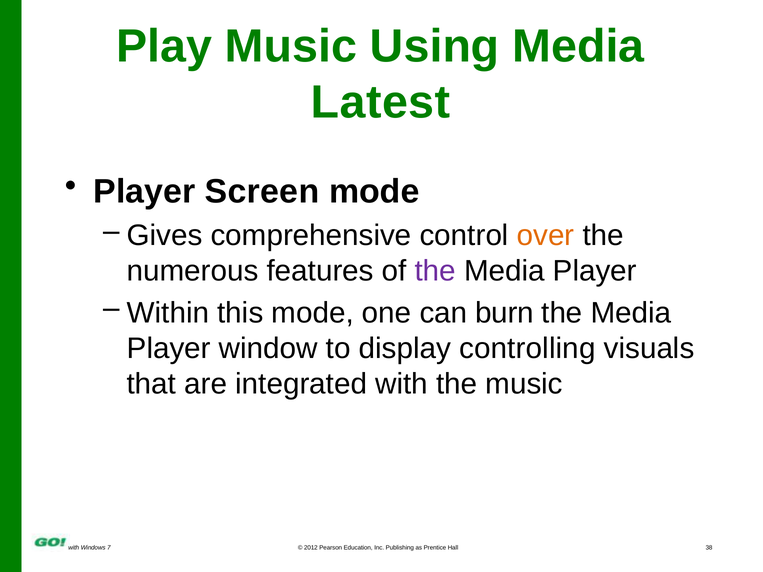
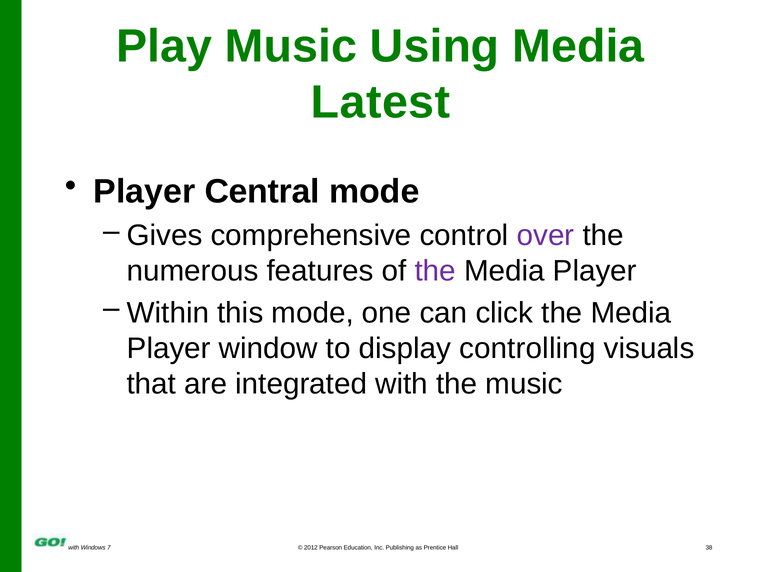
Screen: Screen -> Central
over colour: orange -> purple
burn: burn -> click
